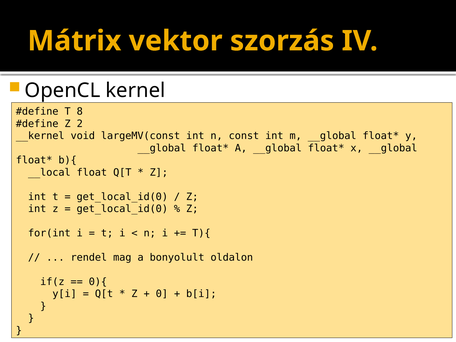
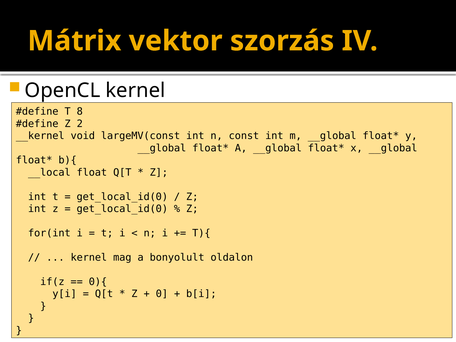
rendel at (89, 257): rendel -> kernel
